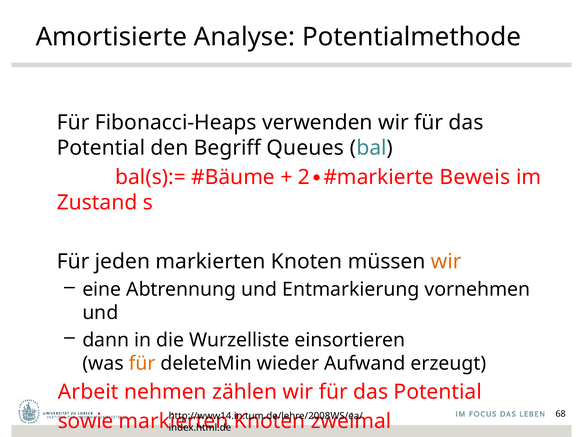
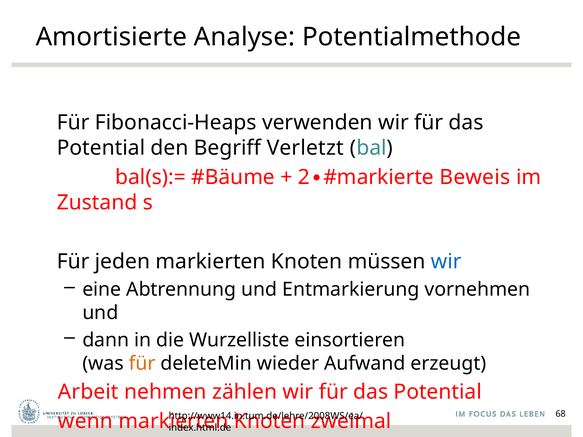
Queues: Queues -> Verletzt
wir at (446, 262) colour: orange -> blue
sowie: sowie -> wenn
